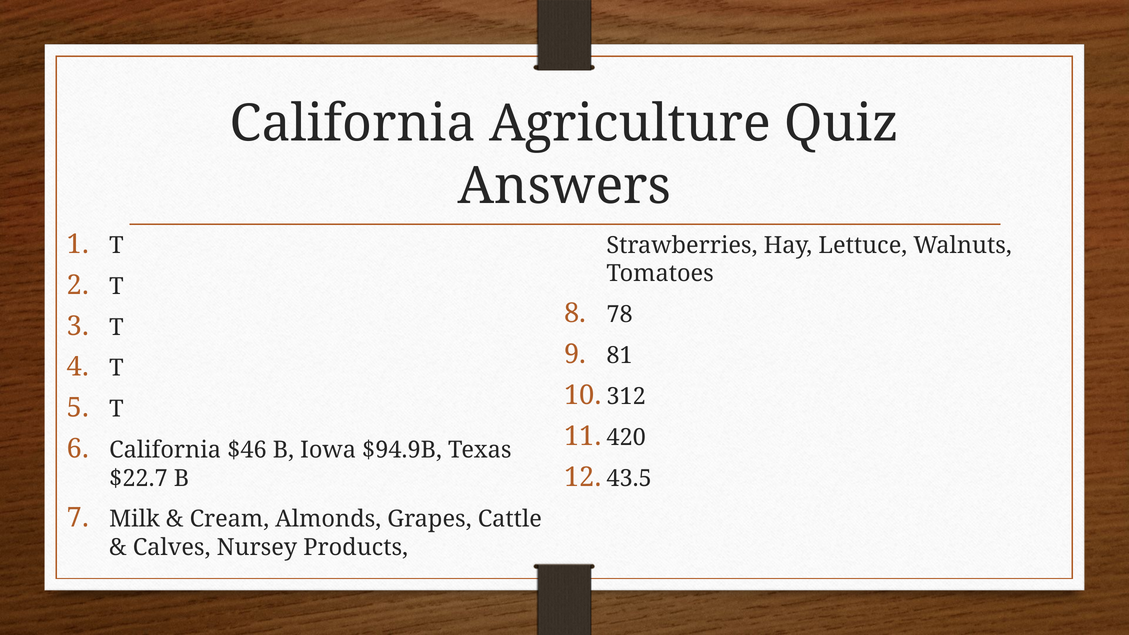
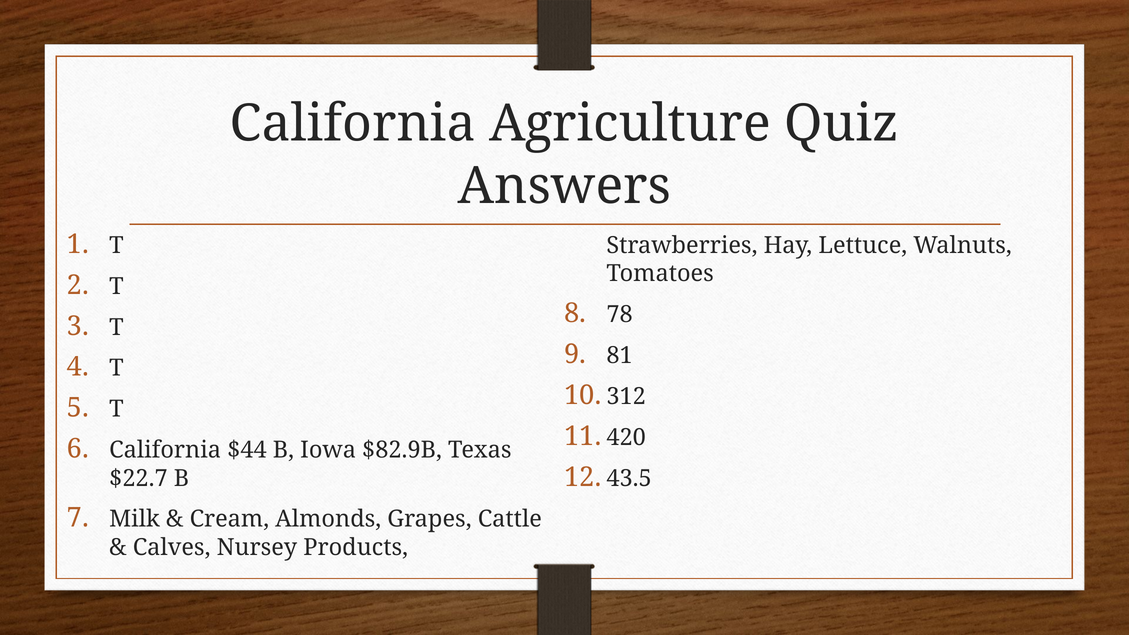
$46: $46 -> $44
$94.9B: $94.9B -> $82.9B
